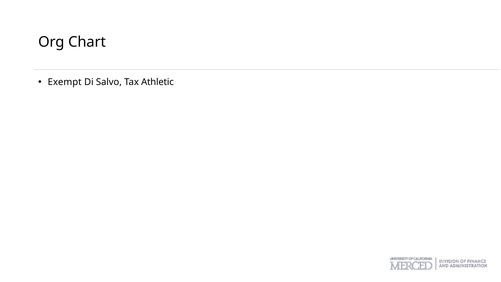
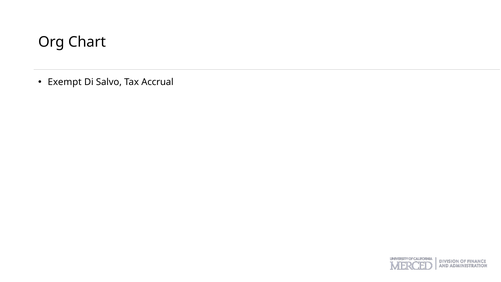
Athletic: Athletic -> Accrual
